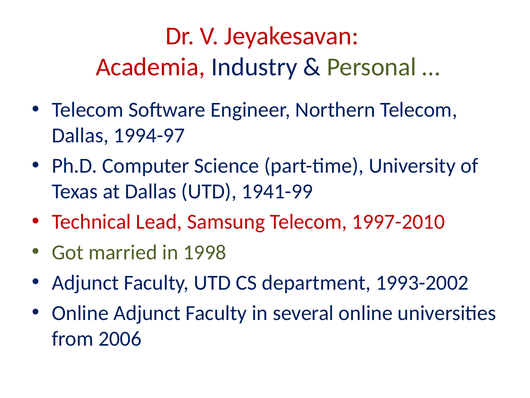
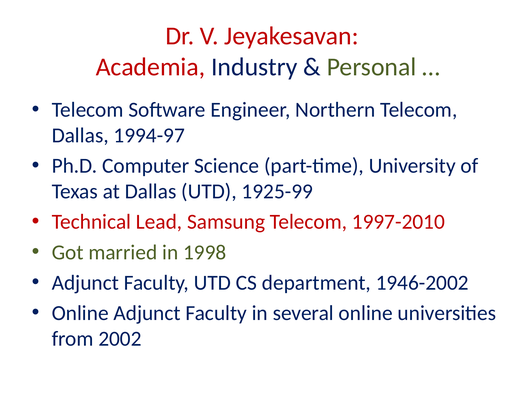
1941-99: 1941-99 -> 1925-99
1993-2002: 1993-2002 -> 1946-2002
2006: 2006 -> 2002
